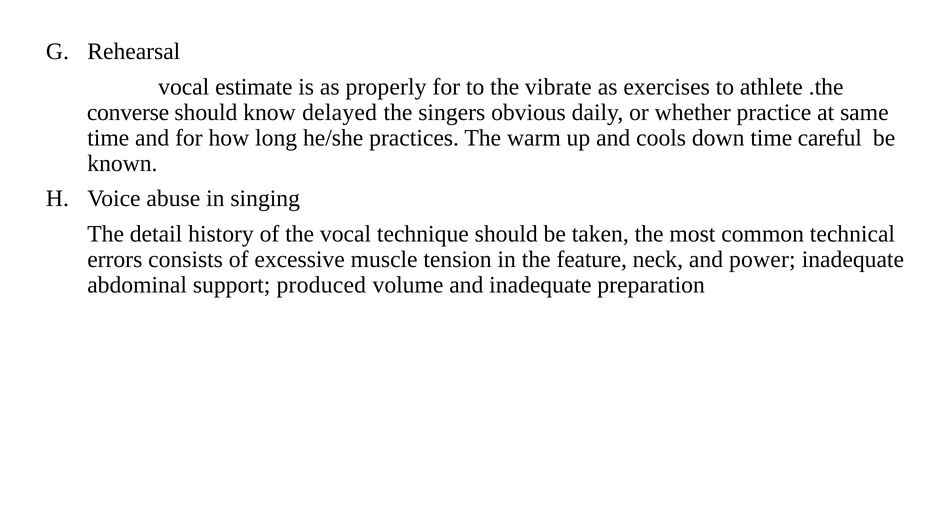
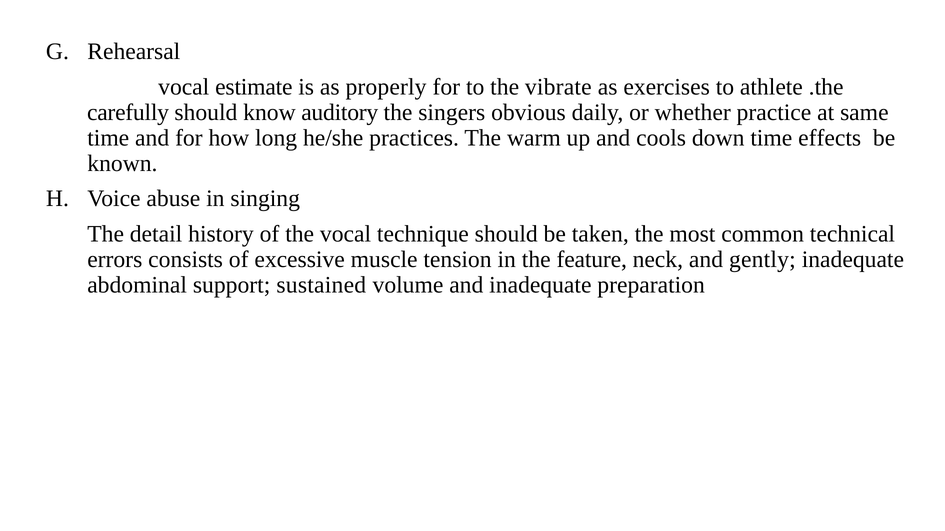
converse: converse -> carefully
delayed: delayed -> auditory
careful: careful -> effects
power: power -> gently
produced: produced -> sustained
